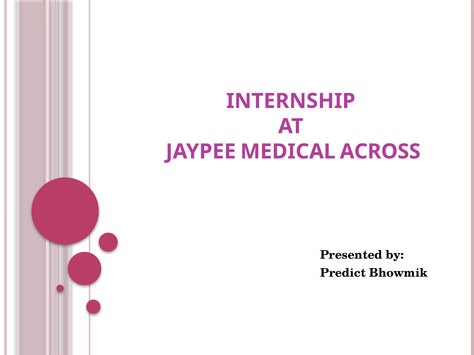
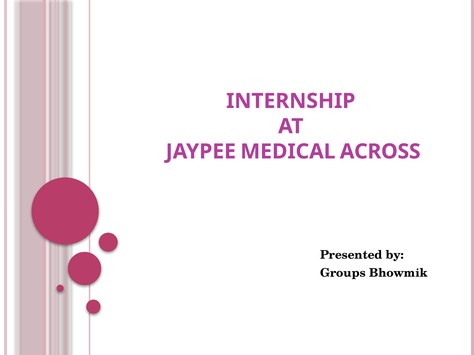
Predict: Predict -> Groups
